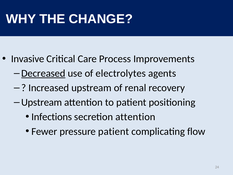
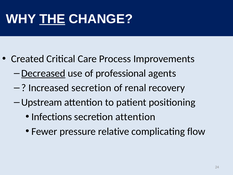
THE underline: none -> present
Invasive: Invasive -> Created
electrolytes: electrolytes -> professional
Increased upstream: upstream -> secretion
pressure patient: patient -> relative
